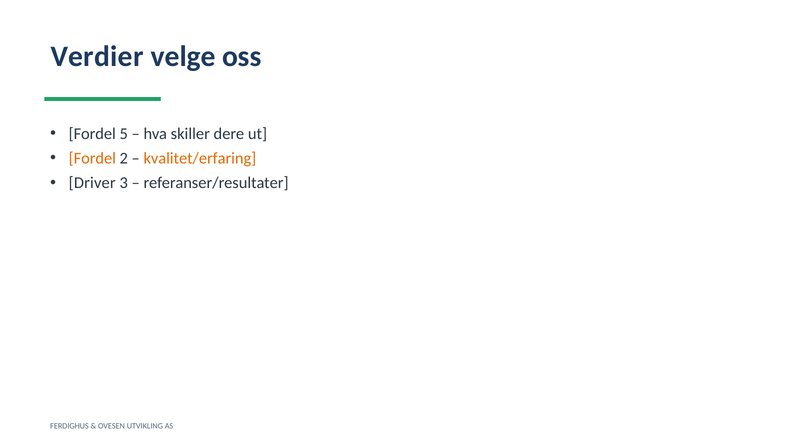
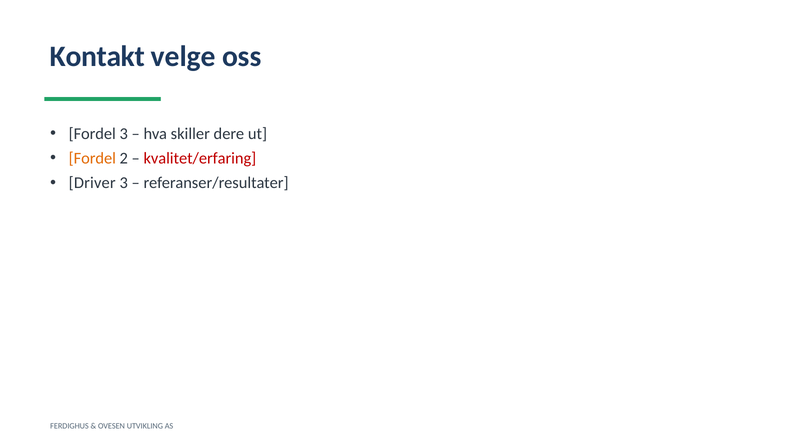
Verdier: Verdier -> Kontakt
Fordel 5: 5 -> 3
kvalitet/erfaring colour: orange -> red
